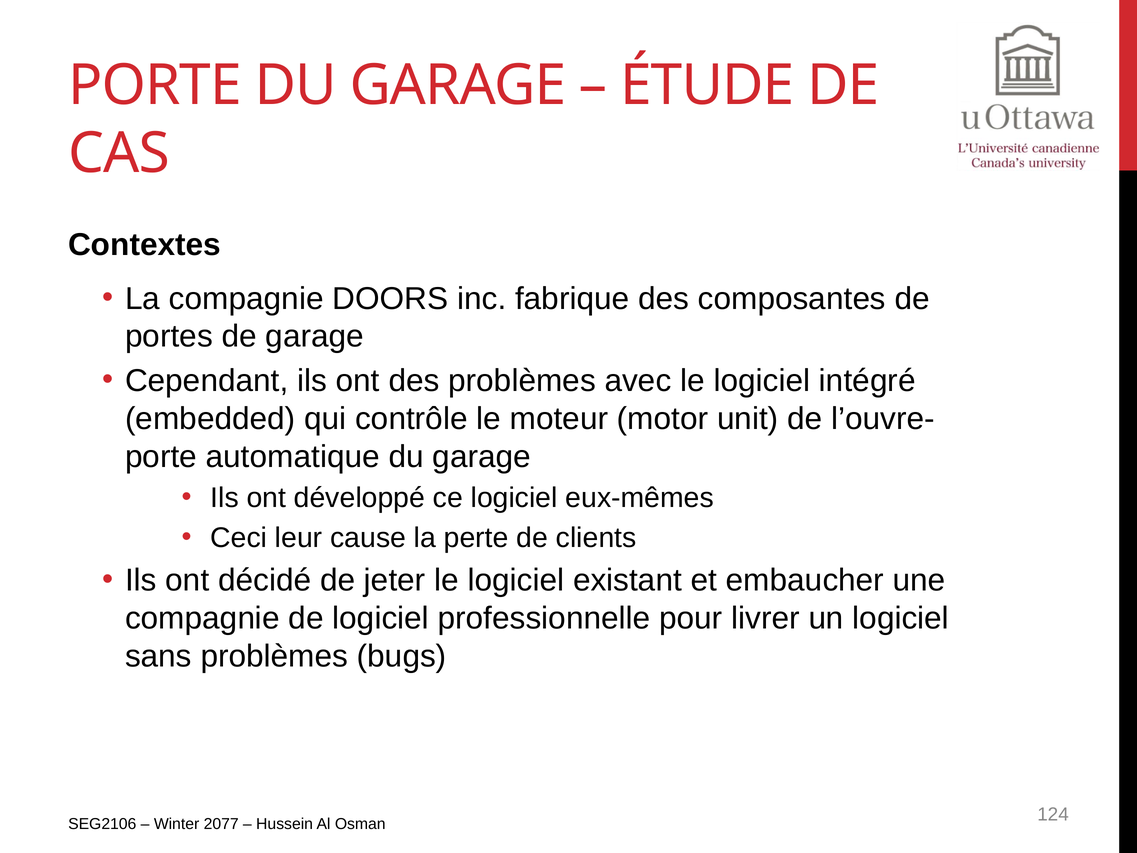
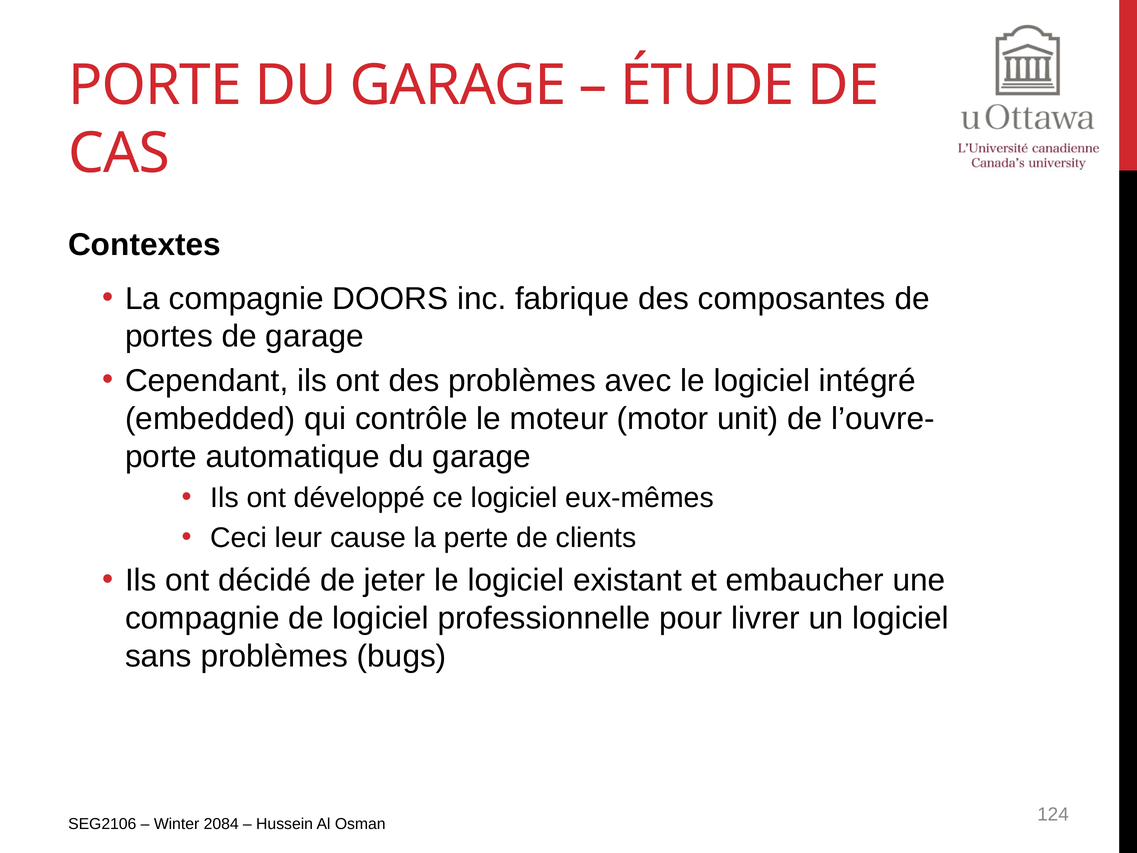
2077: 2077 -> 2084
